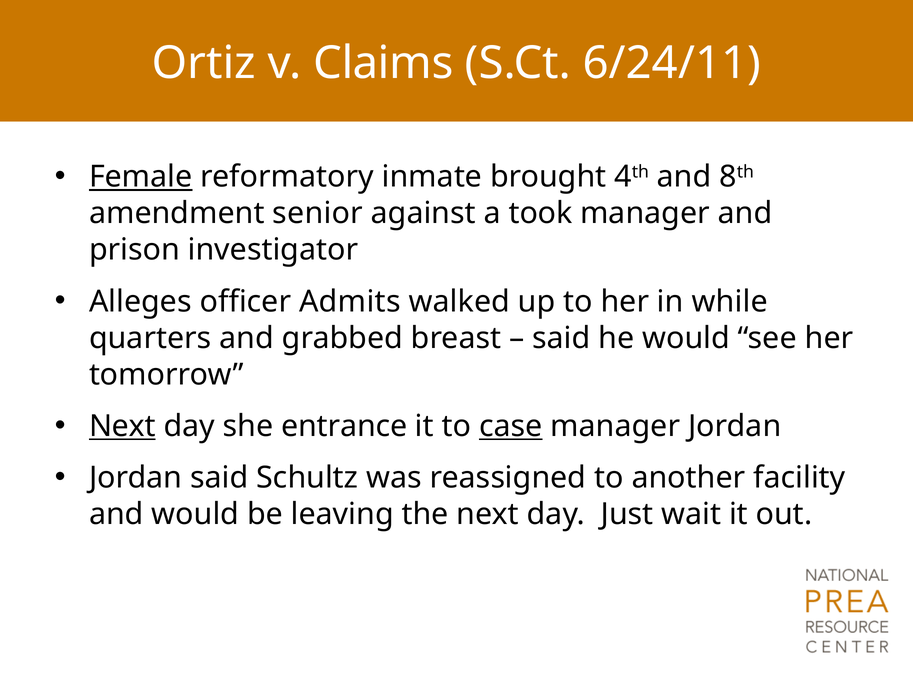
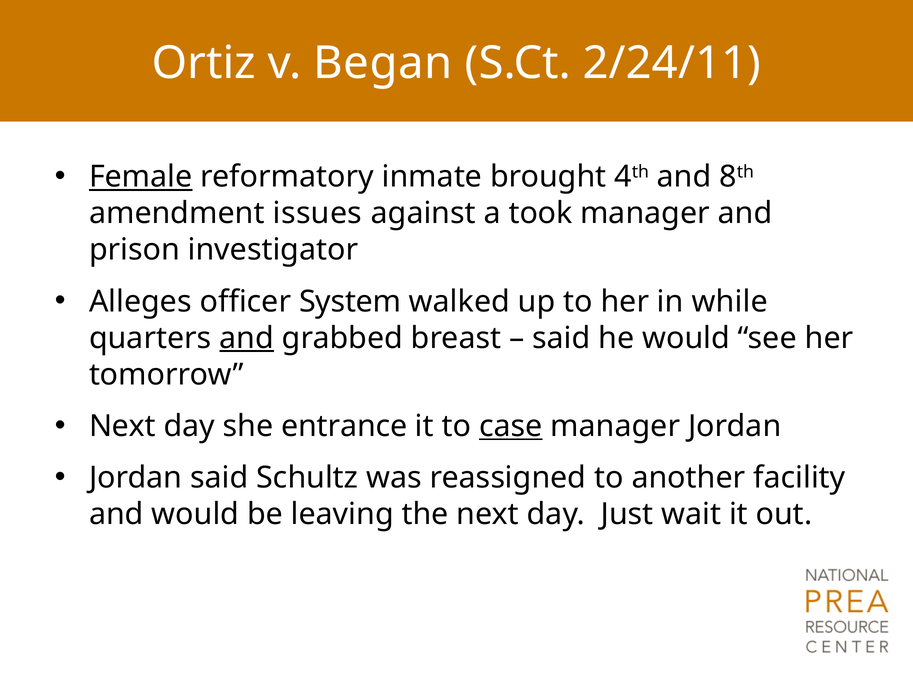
Claims: Claims -> Began
6/24/11: 6/24/11 -> 2/24/11
senior: senior -> issues
Admits: Admits -> System
and at (247, 338) underline: none -> present
Next at (122, 427) underline: present -> none
